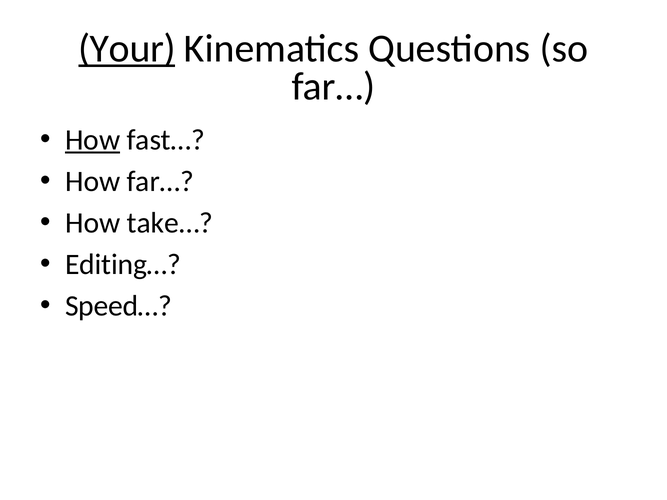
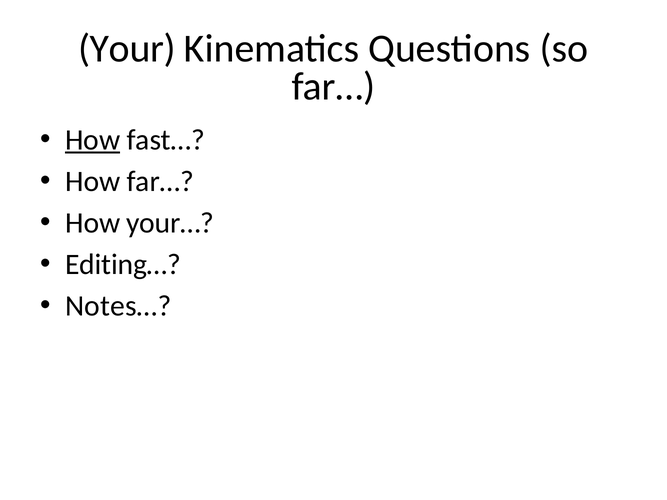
Your underline: present -> none
take…: take… -> your…
Speed…: Speed… -> Notes…
